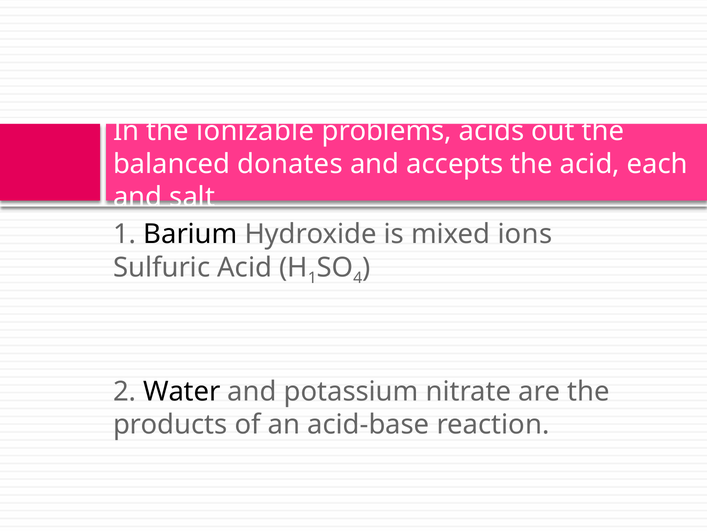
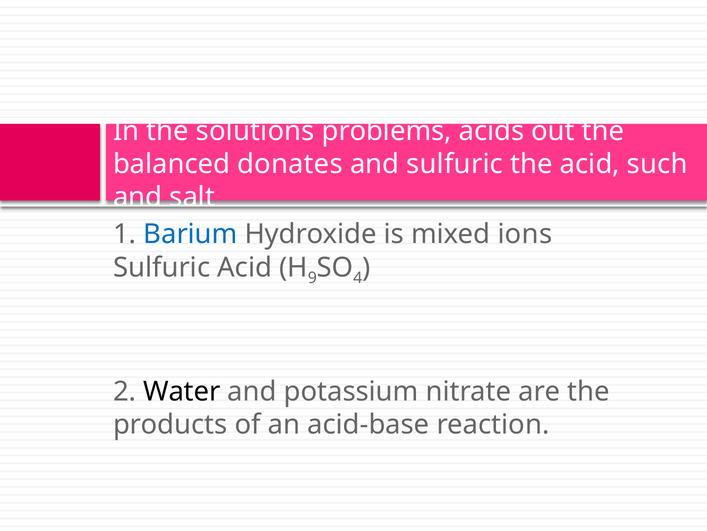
ionizable: ionizable -> solutions
and accepts: accepts -> sulfuric
each: each -> such
Barium colour: black -> blue
1 at (312, 278): 1 -> 9
